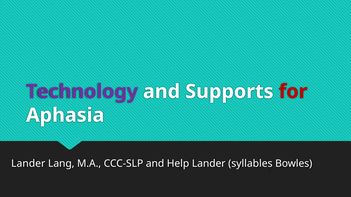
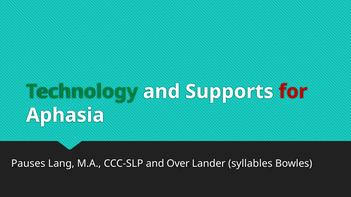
Technology colour: purple -> green
Lander at (28, 164): Lander -> Pauses
Help: Help -> Over
